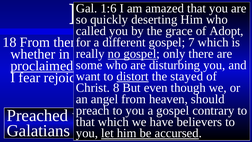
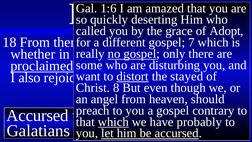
fear: fear -> also
Preached at (37, 115): Preached -> Accursed
which at (113, 122) underline: none -> present
believers: believers -> probably
